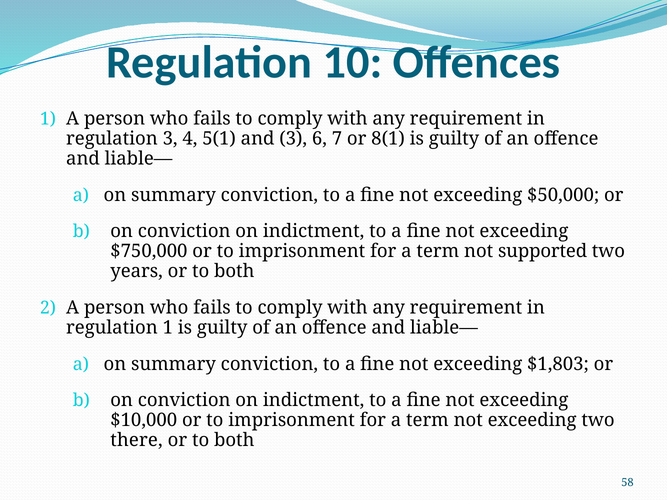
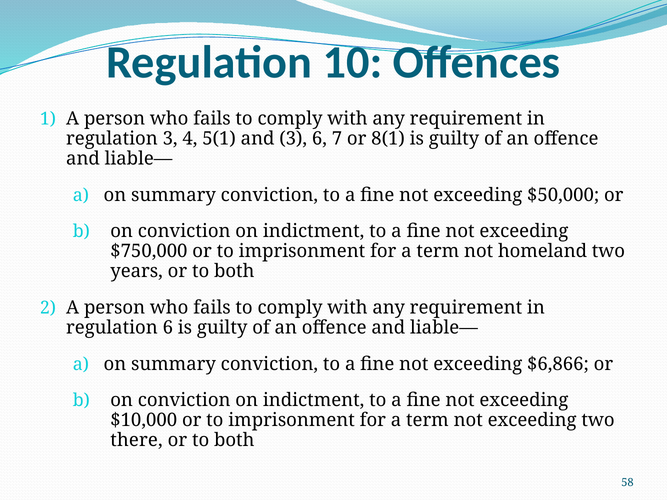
supported: supported -> homeland
regulation 1: 1 -> 6
$1,803: $1,803 -> $6,866
